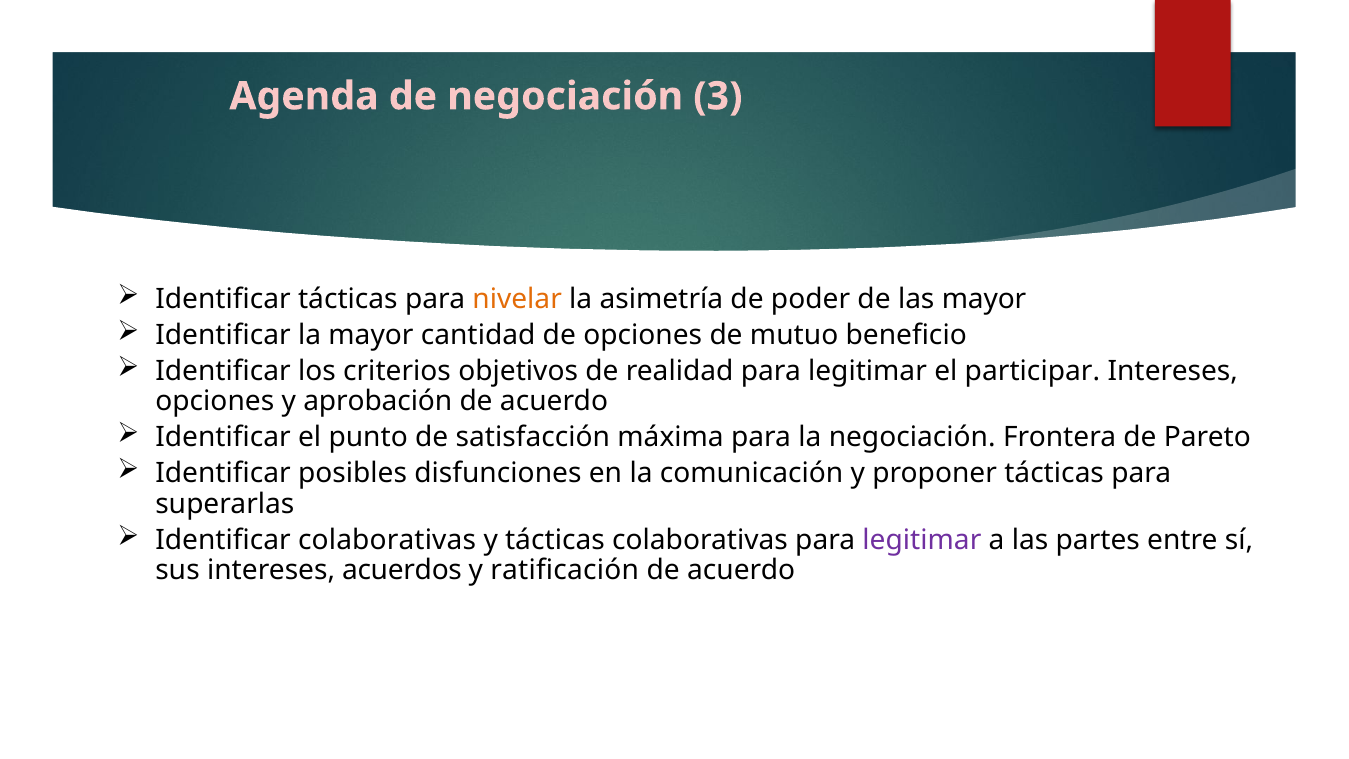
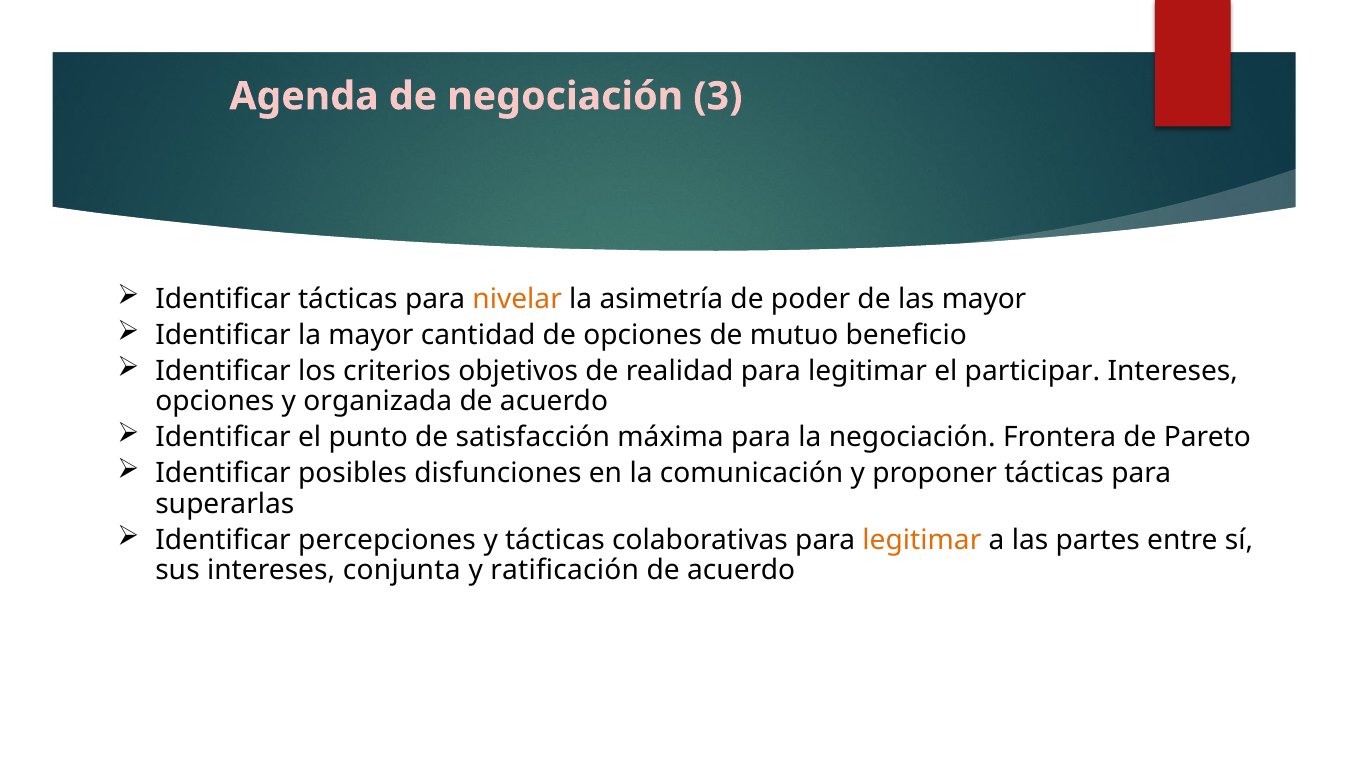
aprobación: aprobación -> organizada
Identificar colaborativas: colaborativas -> percepciones
legitimar at (922, 540) colour: purple -> orange
acuerdos: acuerdos -> conjunta
